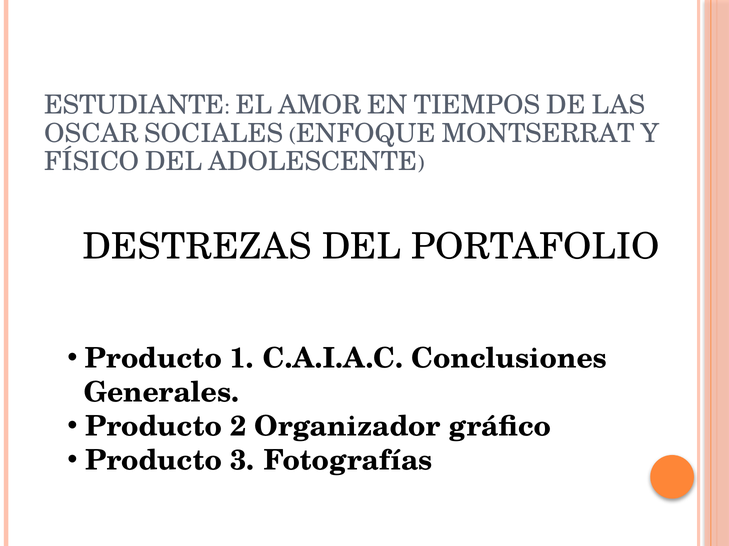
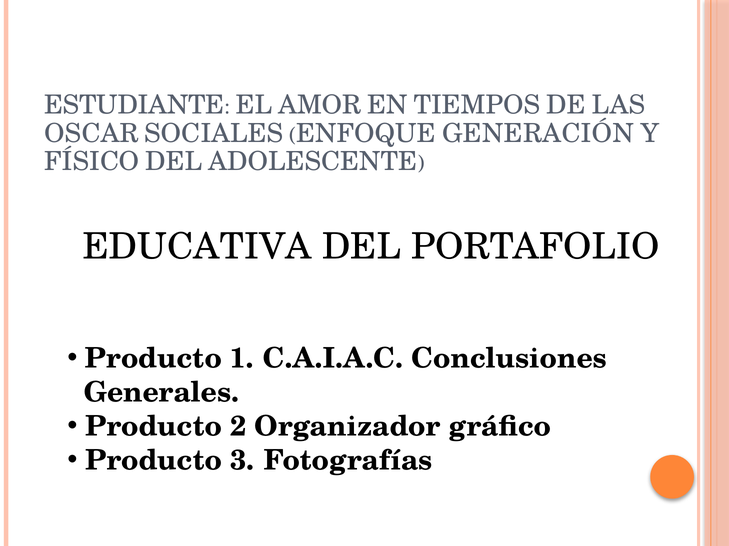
MONTSERRAT: MONTSERRAT -> GENERACIÓN
DESTREZAS: DESTREZAS -> EDUCATIVA
